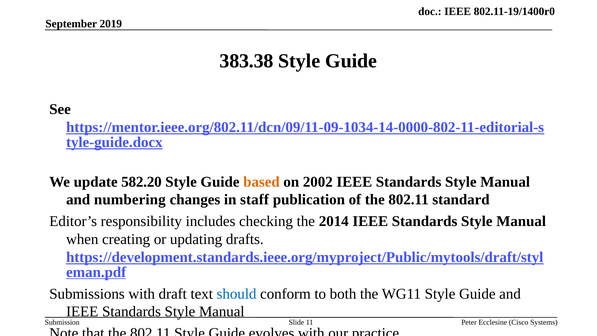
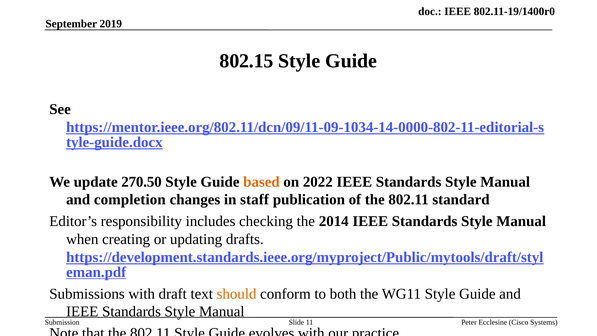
383.38: 383.38 -> 802.15
582.20: 582.20 -> 270.50
2002: 2002 -> 2022
numbering: numbering -> completion
should colour: blue -> orange
